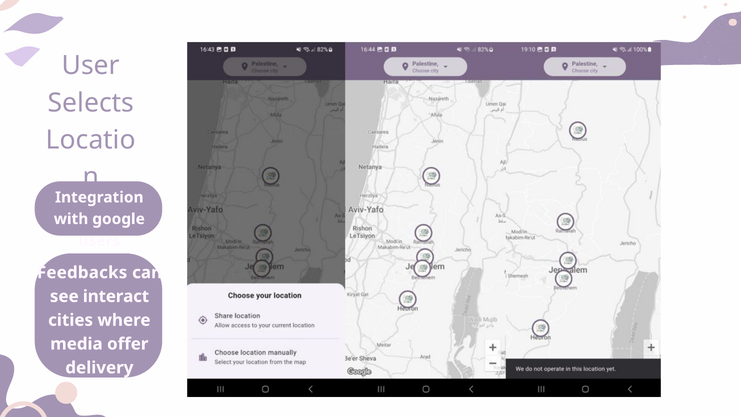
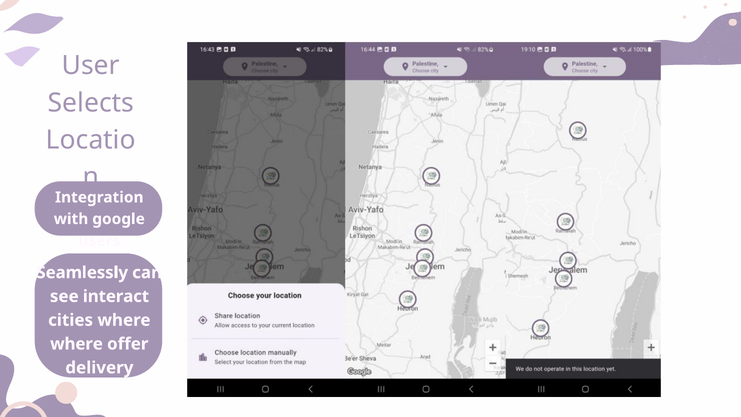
Feedbacks: Feedbacks -> Seamlessly
media at (76, 344): media -> where
